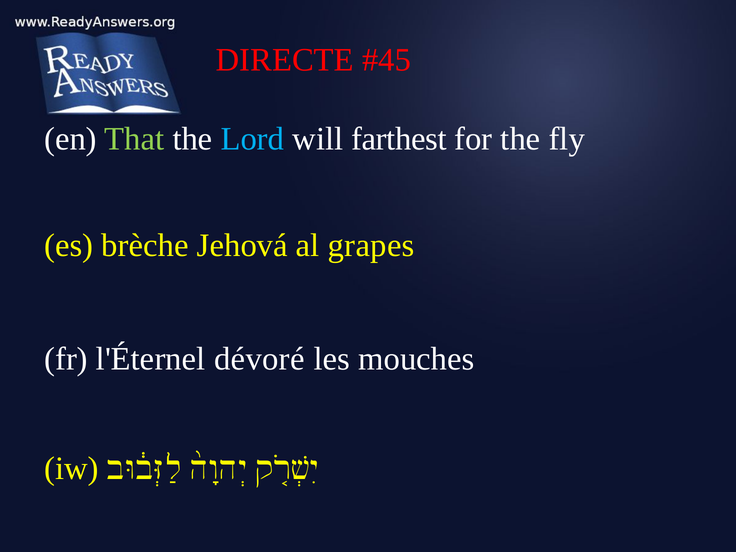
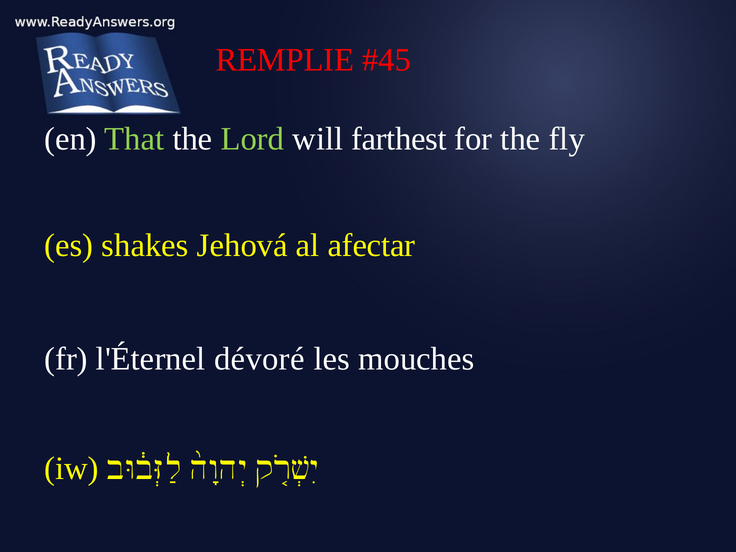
DIRECTE: DIRECTE -> REMPLIE
Lord colour: light blue -> light green
brèche: brèche -> shakes
grapes: grapes -> afectar
